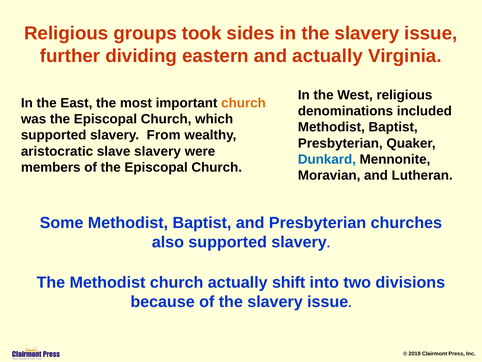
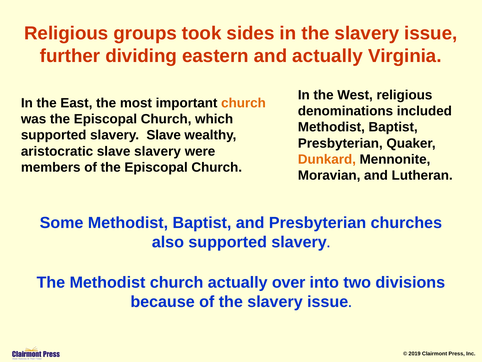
slavery From: From -> Slave
Dunkard colour: blue -> orange
shift: shift -> over
